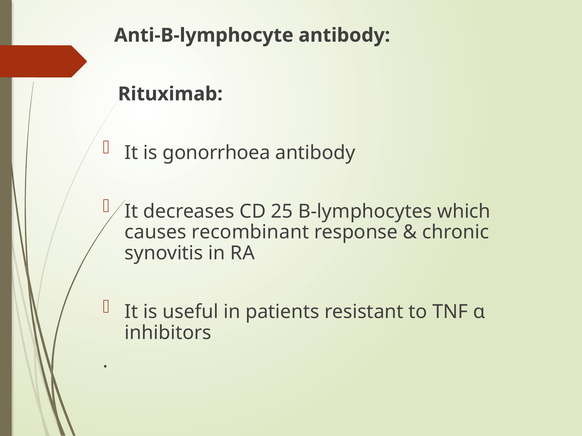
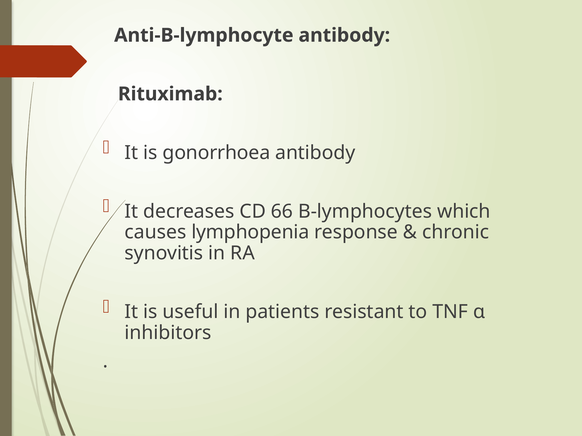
25: 25 -> 66
recombinant: recombinant -> lymphopenia
